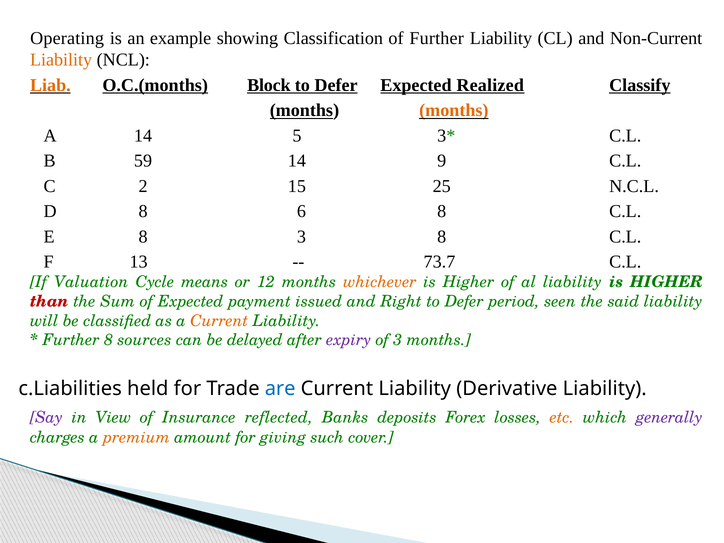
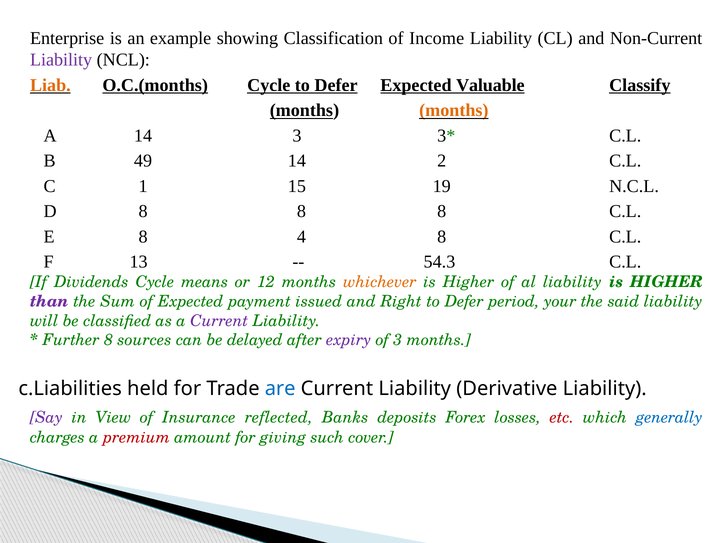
Operating: Operating -> Enterprise
of Further: Further -> Income
Liability at (61, 60) colour: orange -> purple
O.C.(months Block: Block -> Cycle
Realized: Realized -> Valuable
14 5: 5 -> 3
59: 59 -> 49
9: 9 -> 2
2: 2 -> 1
25: 25 -> 19
D 8 6: 6 -> 8
8 3: 3 -> 4
73.7: 73.7 -> 54.3
Valuation: Valuation -> Dividends
than colour: red -> purple
seen: seen -> your
Current at (219, 321) colour: orange -> purple
etc colour: orange -> red
generally colour: purple -> blue
premium colour: orange -> red
